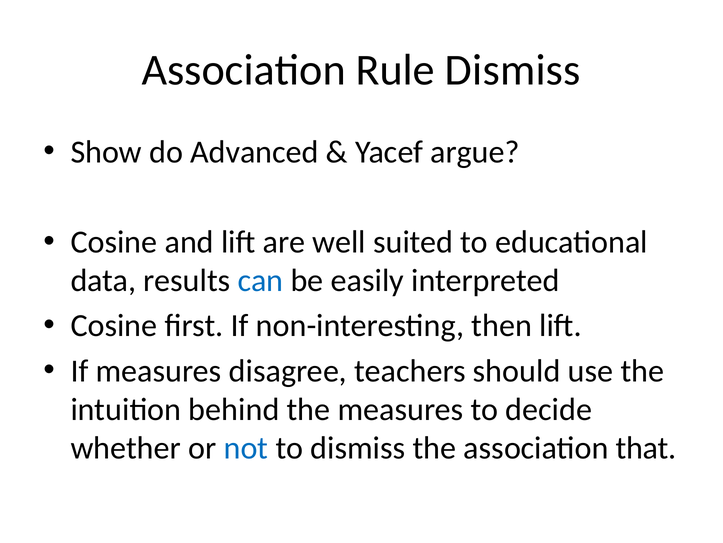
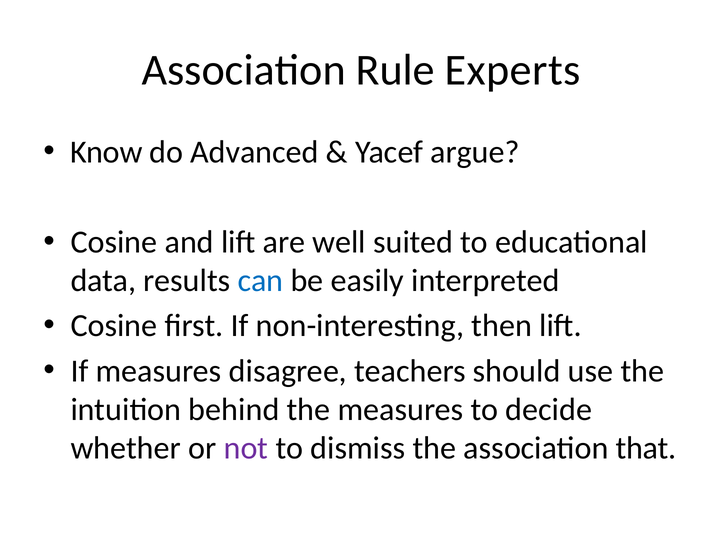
Rule Dismiss: Dismiss -> Experts
Show: Show -> Know
not colour: blue -> purple
